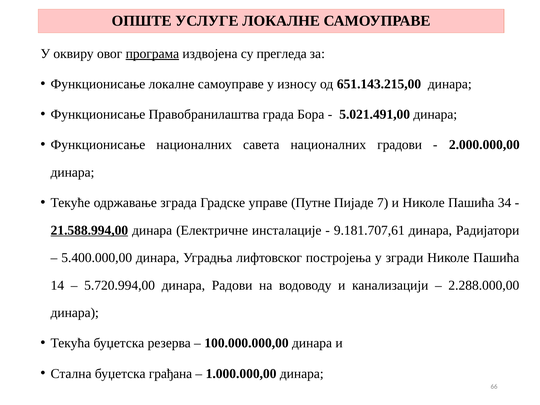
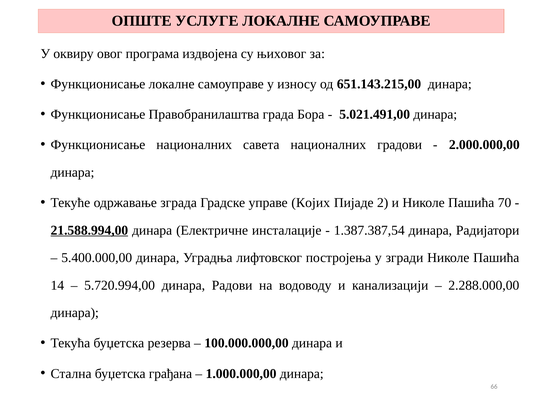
програма underline: present -> none
прегледа: прегледа -> њиховог
Путне: Путне -> Којих
7: 7 -> 2
34: 34 -> 70
9.181.707,61: 9.181.707,61 -> 1.387.387,54
